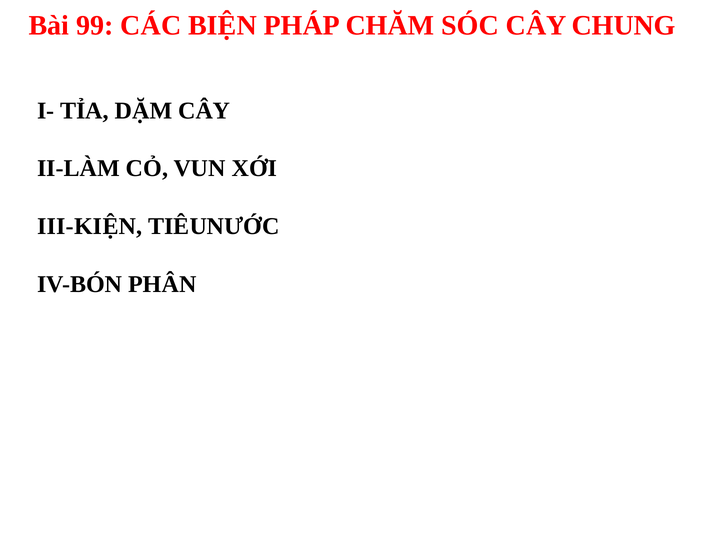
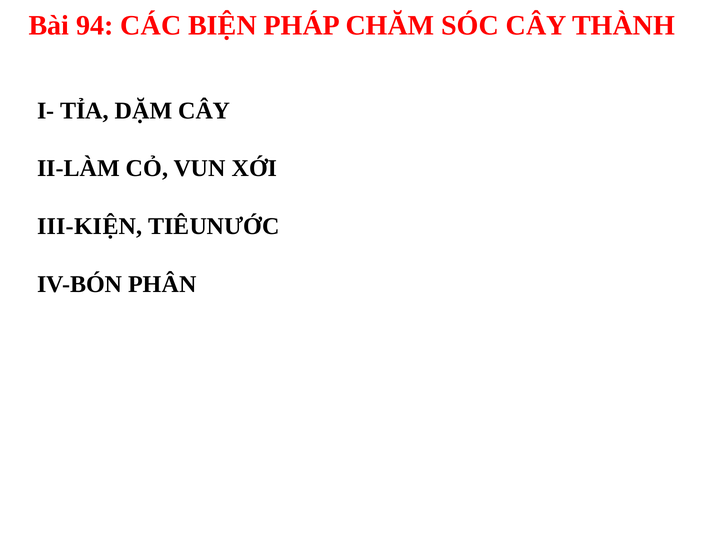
99: 99 -> 94
CHUNG: CHUNG -> THÀNH
